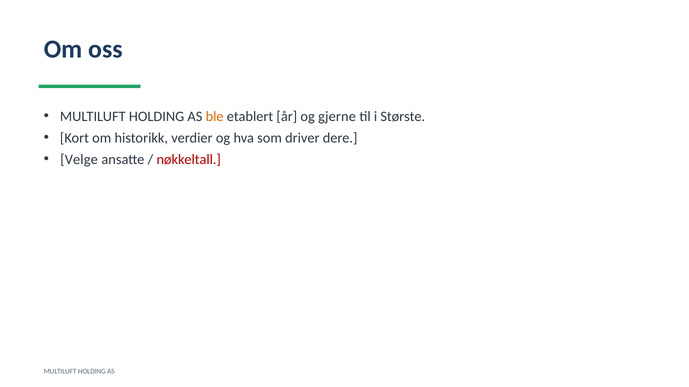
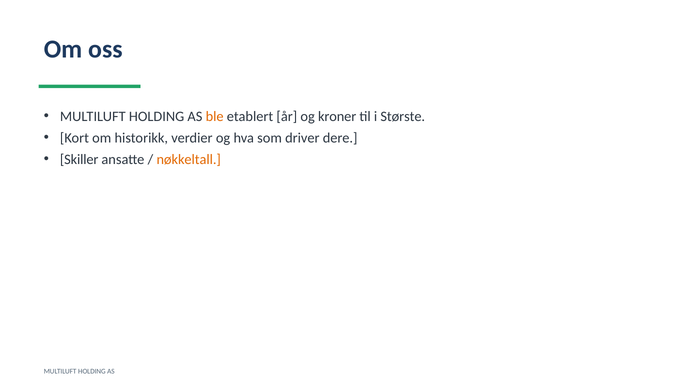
gjerne: gjerne -> kroner
Velge: Velge -> Skiller
nøkkeltall colour: red -> orange
